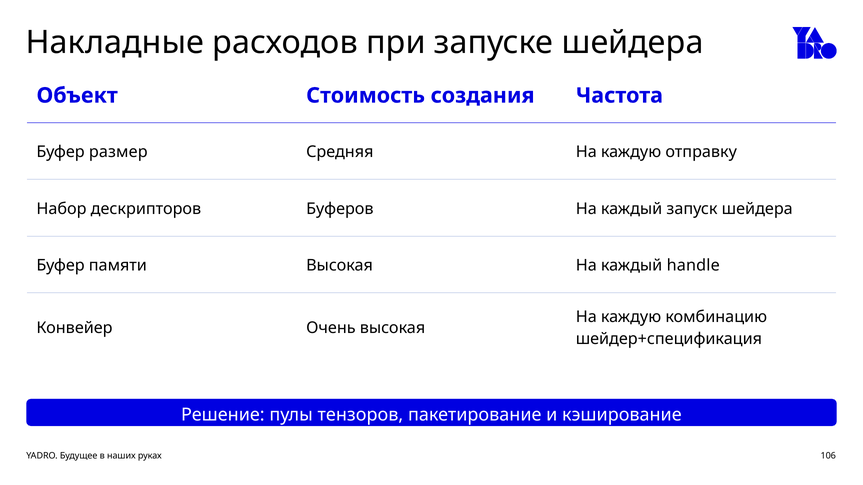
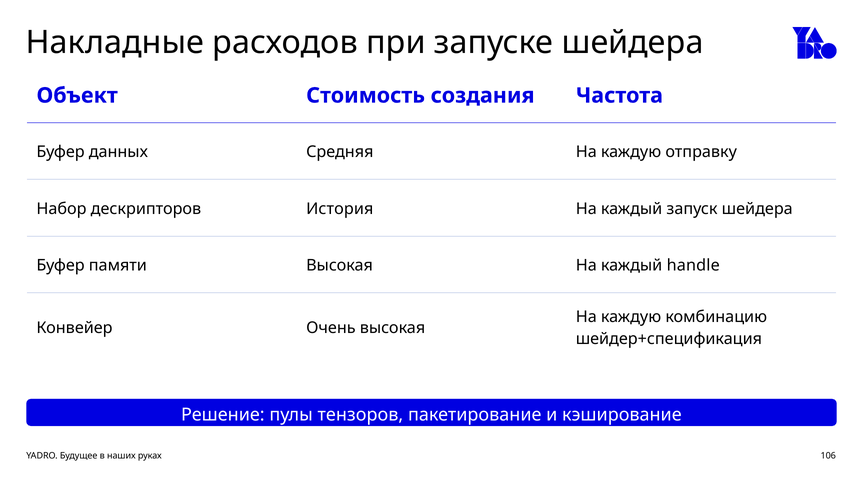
размер: размер -> данных
Буферов: Буферов -> История
